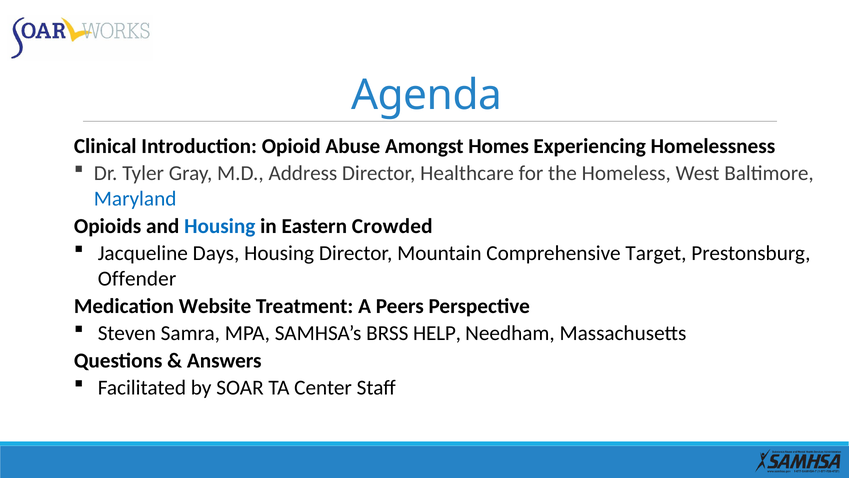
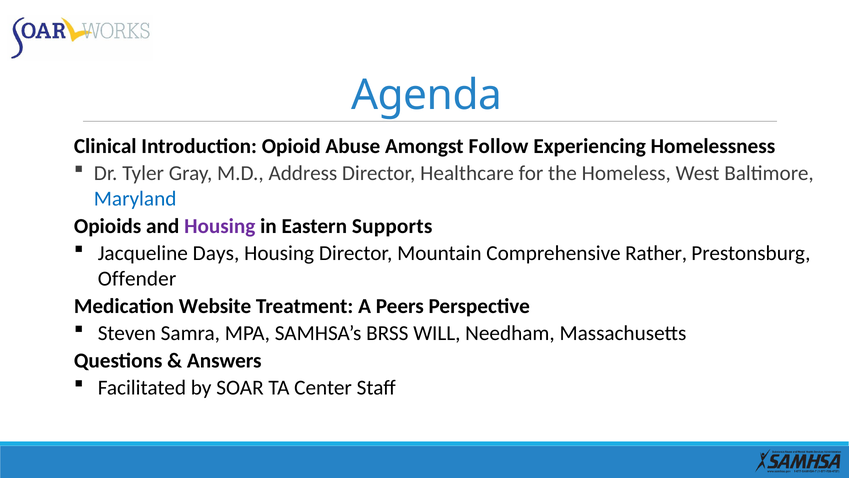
Homes: Homes -> Follow
Housing at (220, 226) colour: blue -> purple
Crowded: Crowded -> Supports
Target: Target -> Rather
HELP: HELP -> WILL
